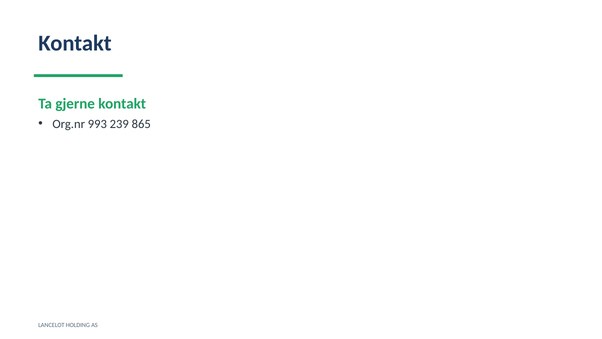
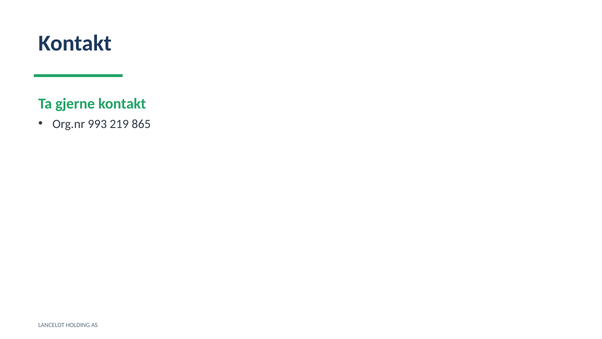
239: 239 -> 219
